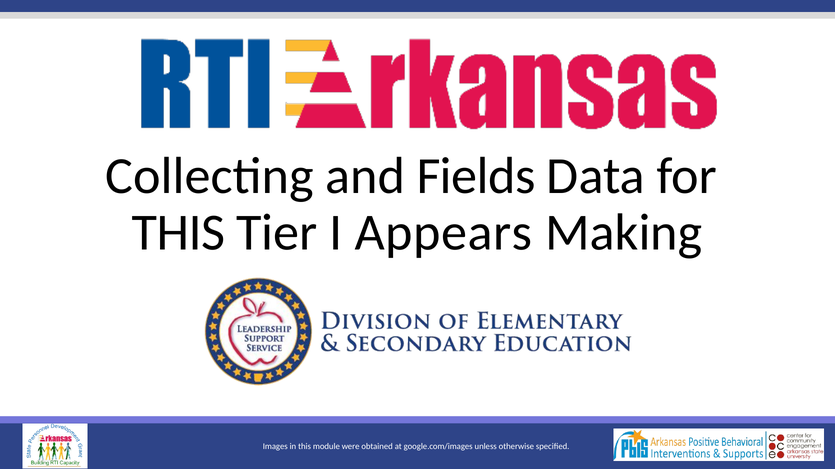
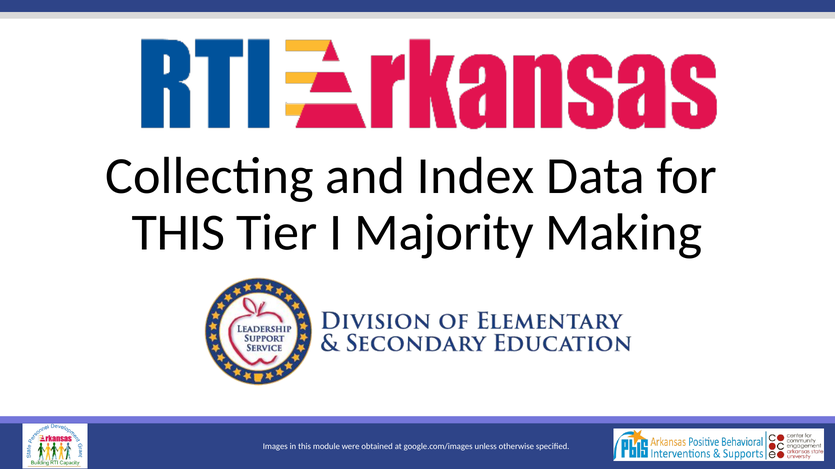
Fields: Fields -> Index
Appears: Appears -> Majority
